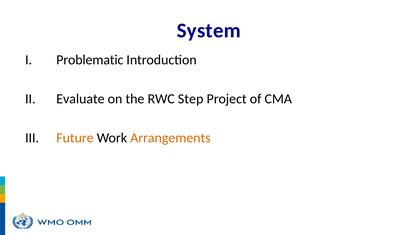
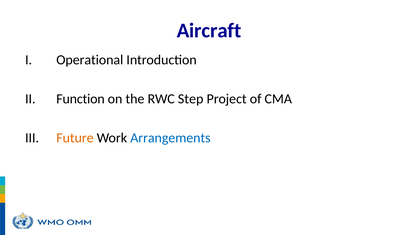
System: System -> Aircraft
Problematic: Problematic -> Operational
Evaluate: Evaluate -> Function
Arrangements colour: orange -> blue
